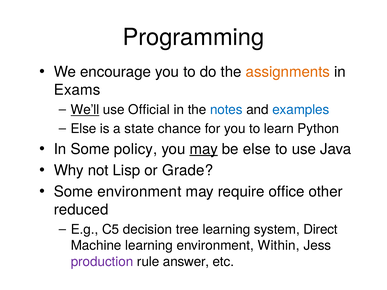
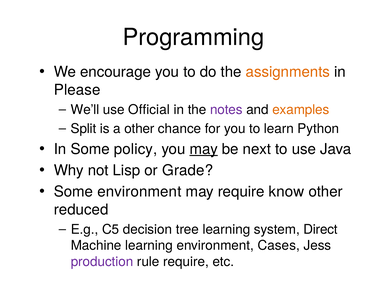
Exams: Exams -> Please
We’ll underline: present -> none
notes colour: blue -> purple
examples colour: blue -> orange
Else at (84, 129): Else -> Split
a state: state -> other
be else: else -> next
office: office -> know
Within: Within -> Cases
rule answer: answer -> require
